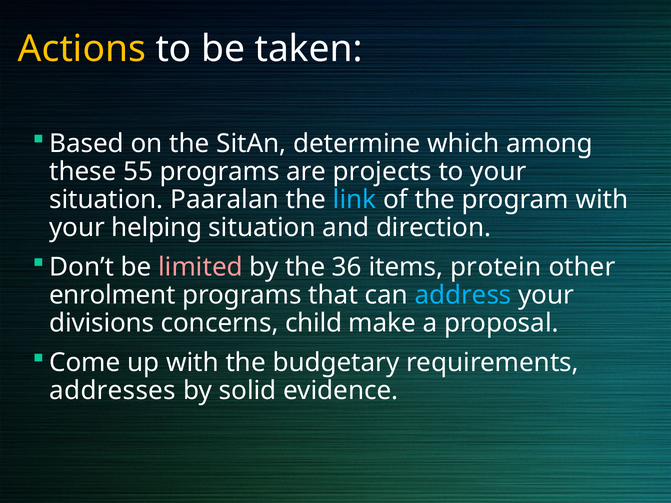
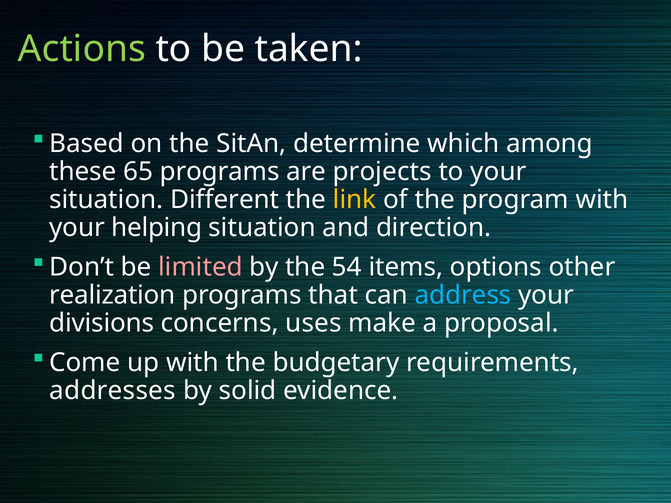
Actions colour: yellow -> light green
55: 55 -> 65
Paaralan: Paaralan -> Different
link colour: light blue -> yellow
36: 36 -> 54
protein: protein -> options
enrolment: enrolment -> realization
child: child -> uses
